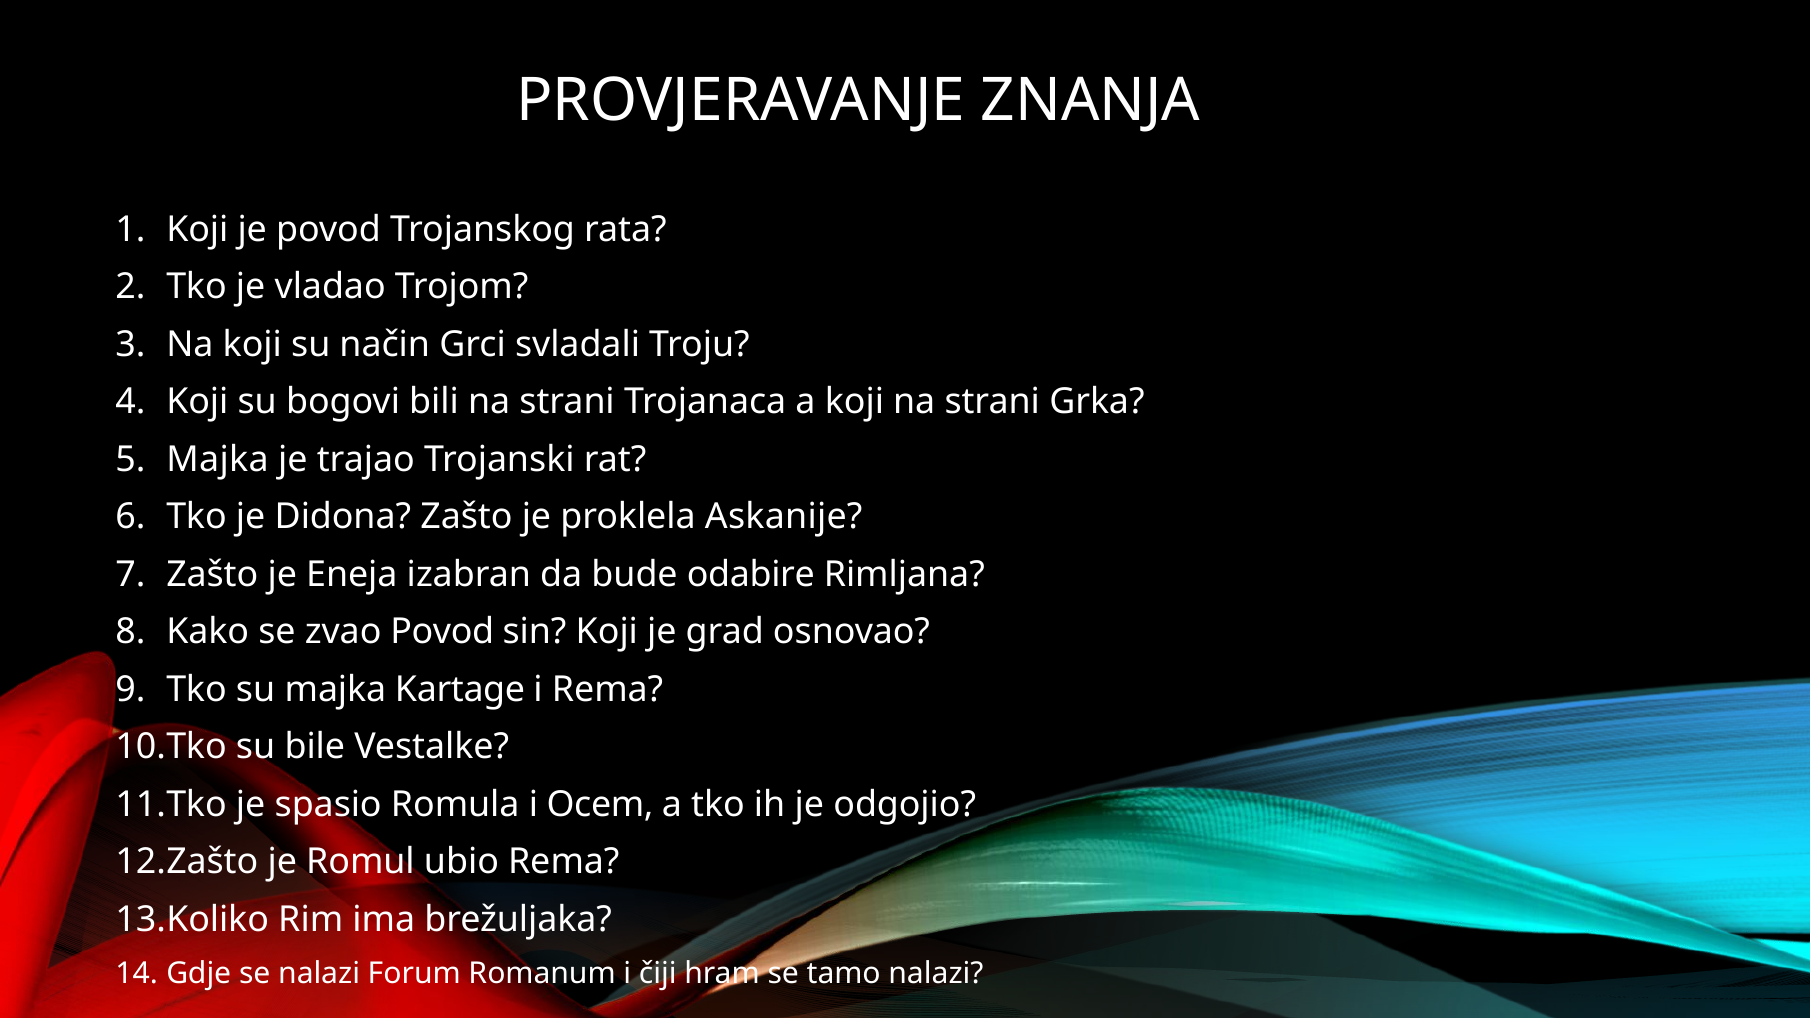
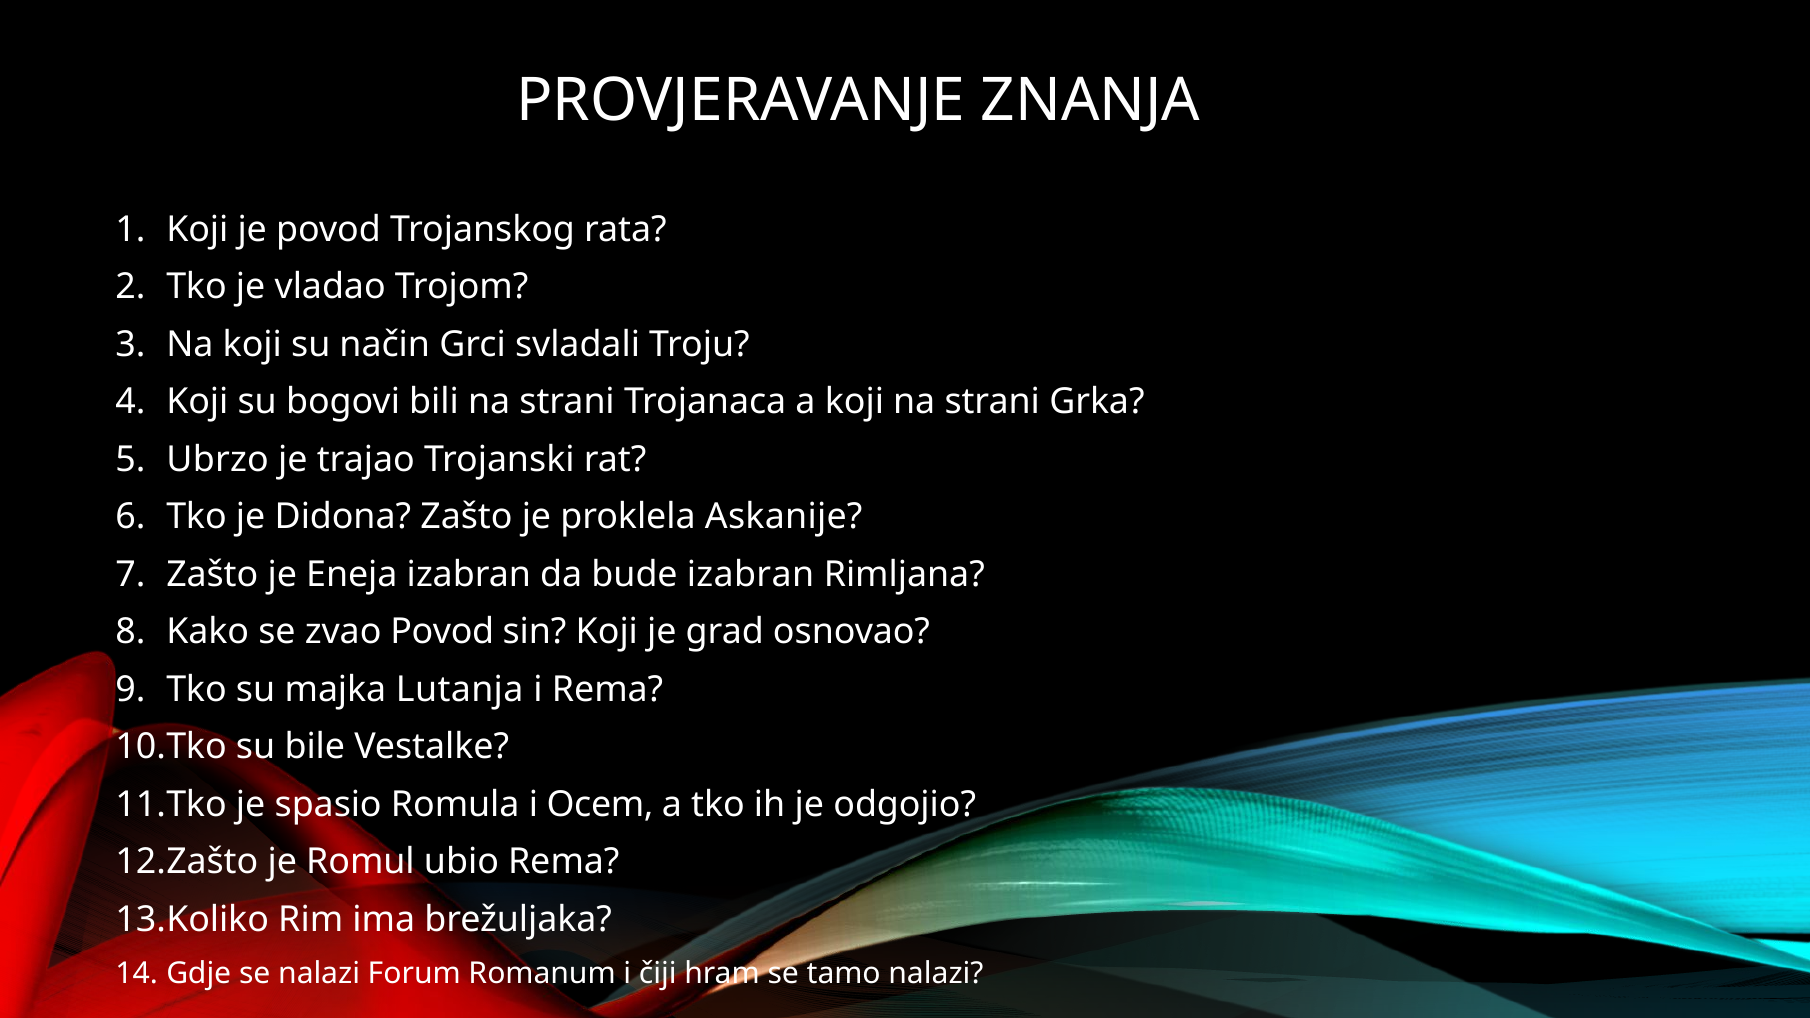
Majka at (218, 459): Majka -> Ubrzo
bude odabire: odabire -> izabran
Kartage: Kartage -> Lutanja
